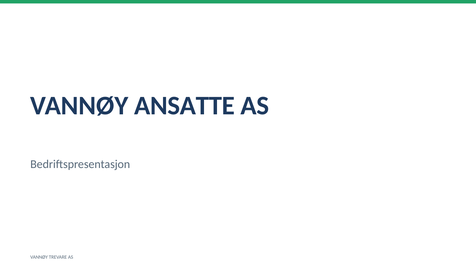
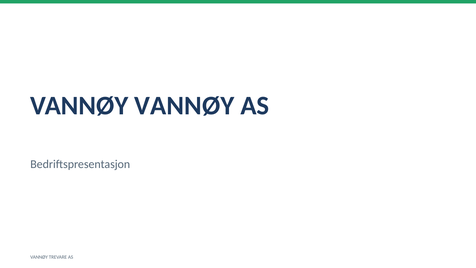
VANNØY ANSATTE: ANSATTE -> VANNØY
